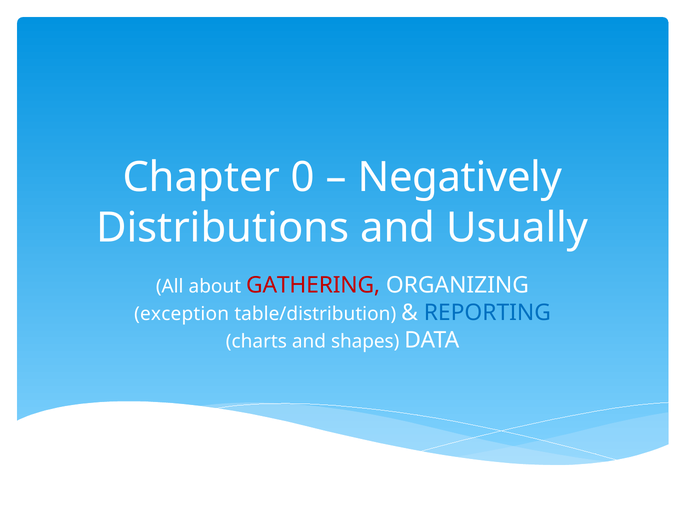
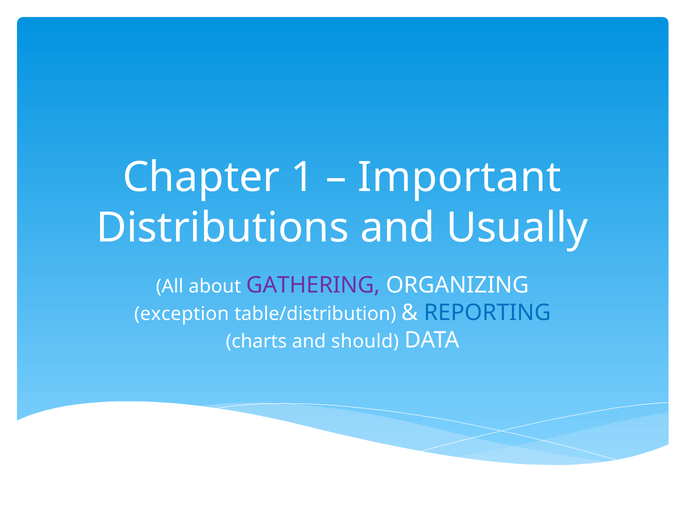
0: 0 -> 1
Negatively: Negatively -> Important
GATHERING colour: red -> purple
shapes: shapes -> should
